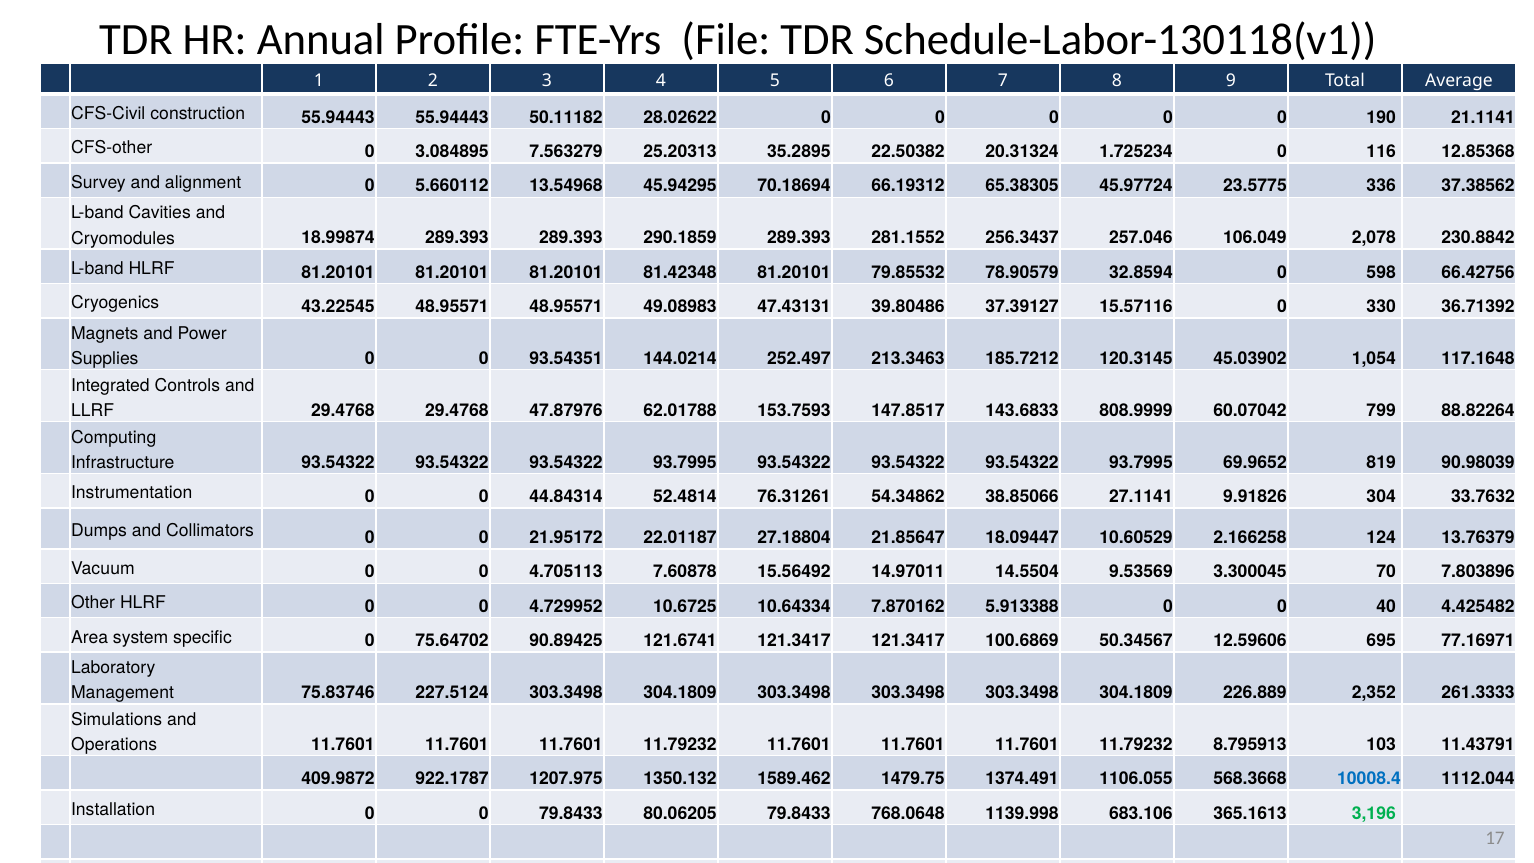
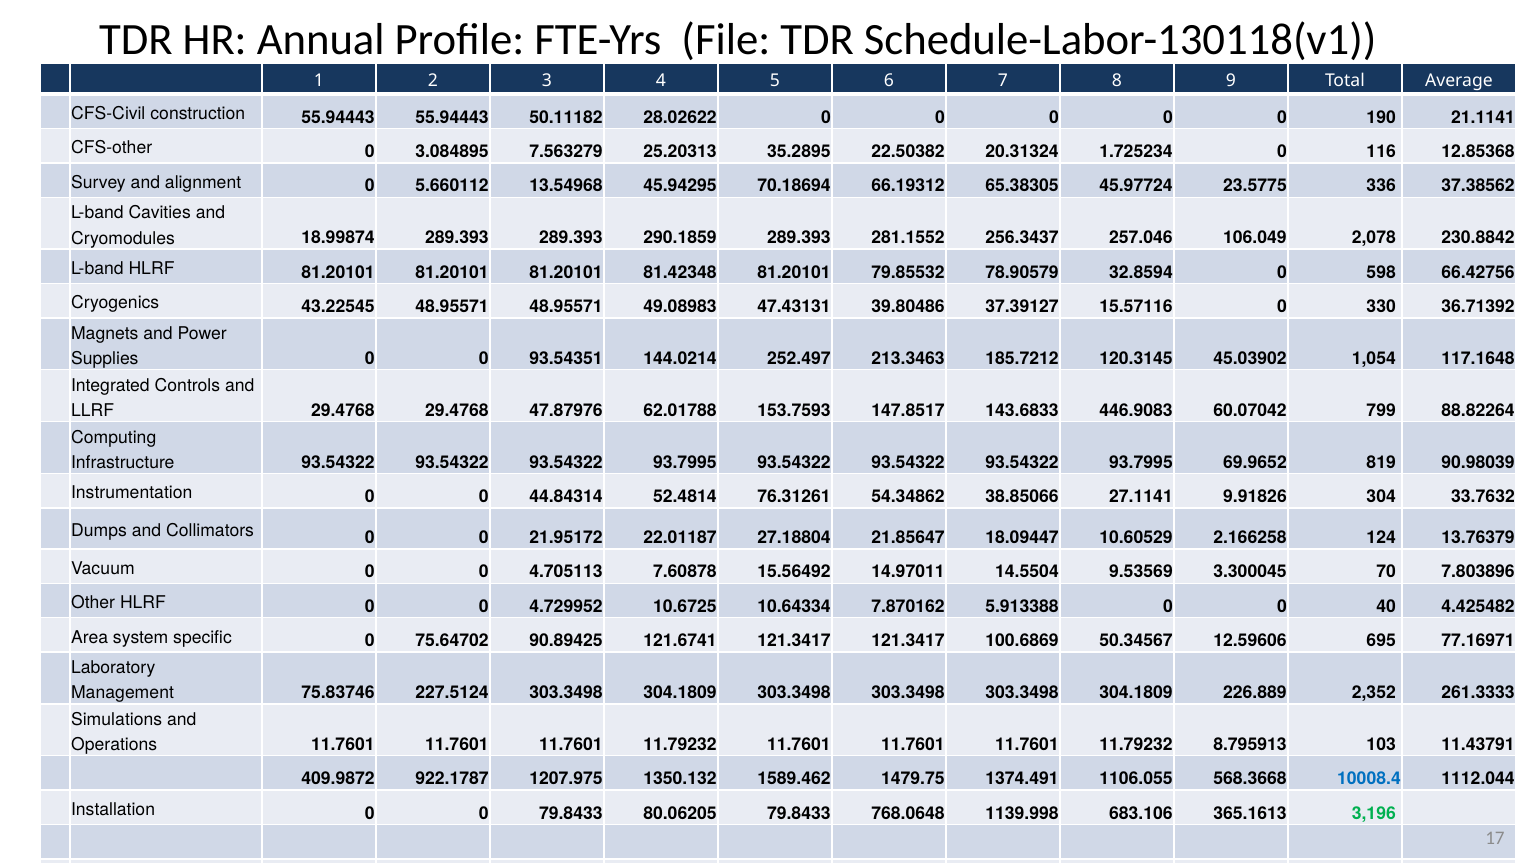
808.9999: 808.9999 -> 446.9083
